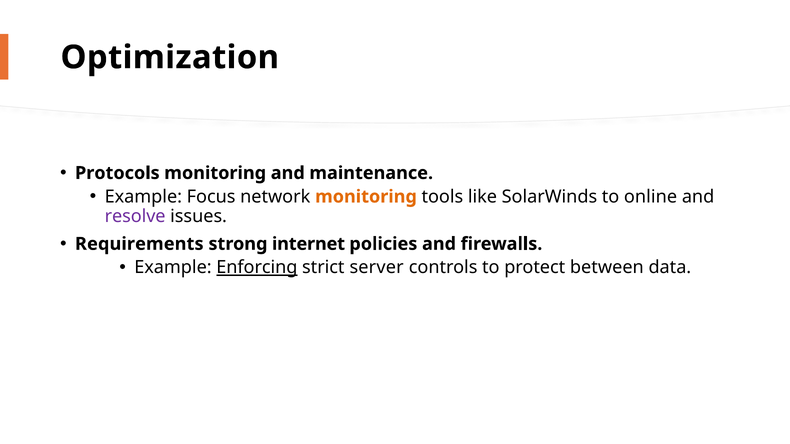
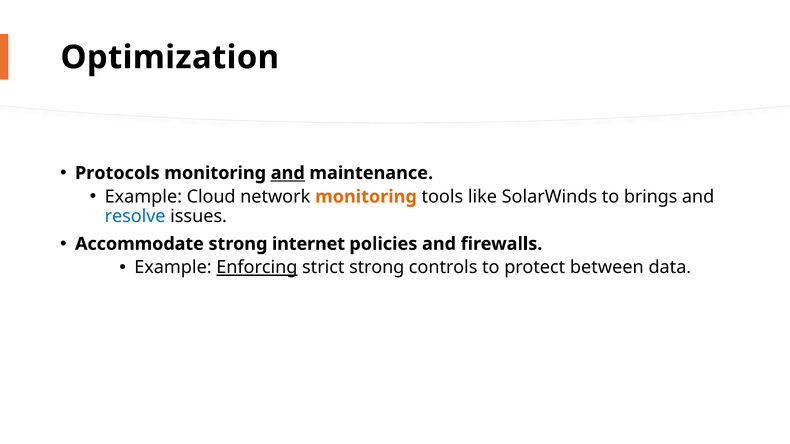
and at (288, 173) underline: none -> present
Focus: Focus -> Cloud
online: online -> brings
resolve colour: purple -> blue
Requirements: Requirements -> Accommodate
strict server: server -> strong
